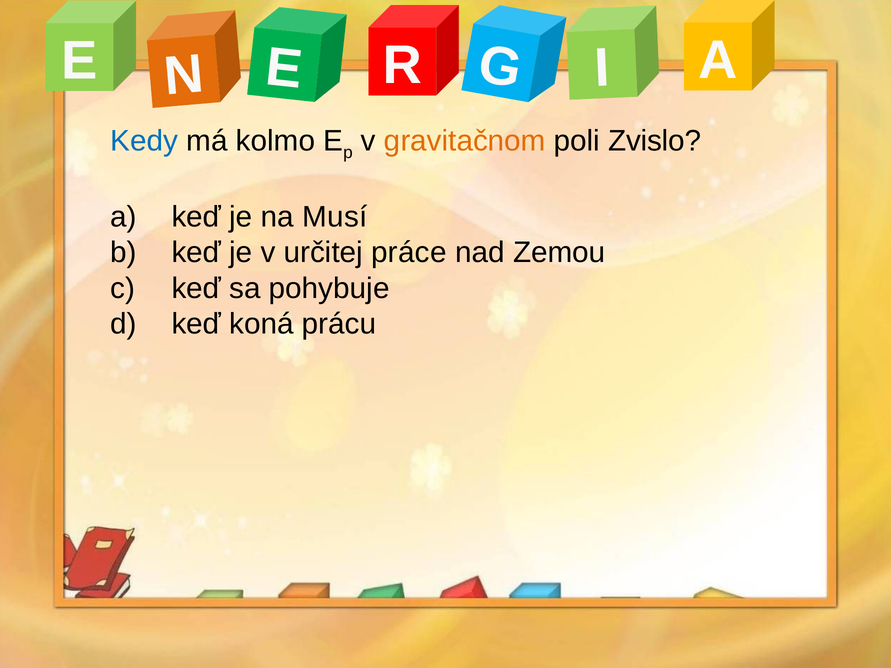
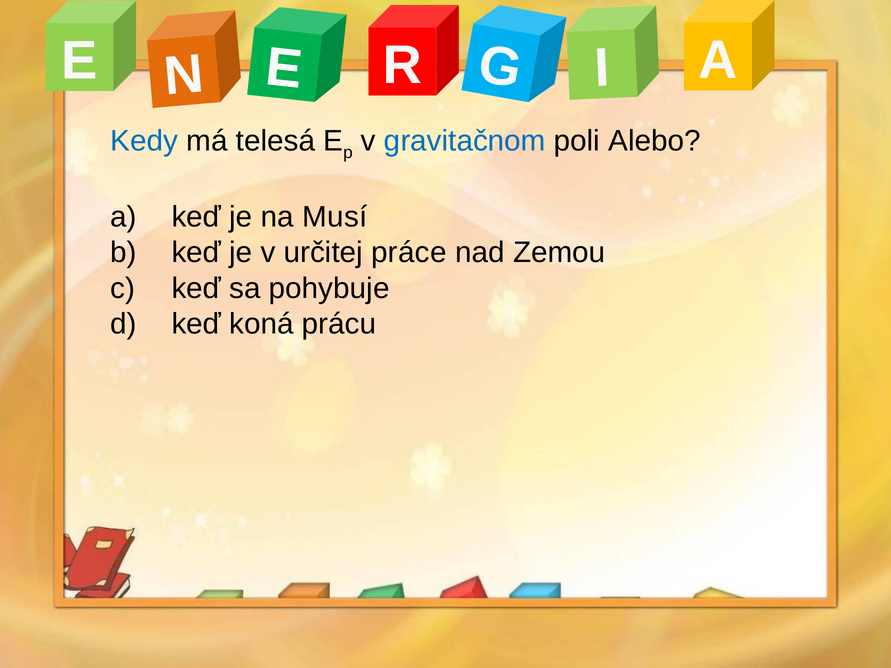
kolmo: kolmo -> telesá
gravitačnom colour: orange -> blue
Zvislo: Zvislo -> Alebo
